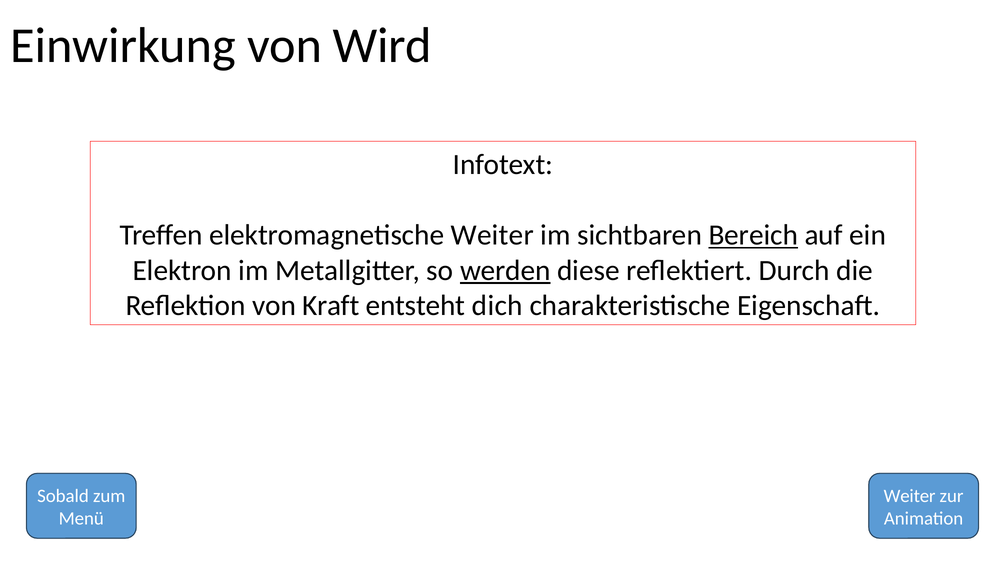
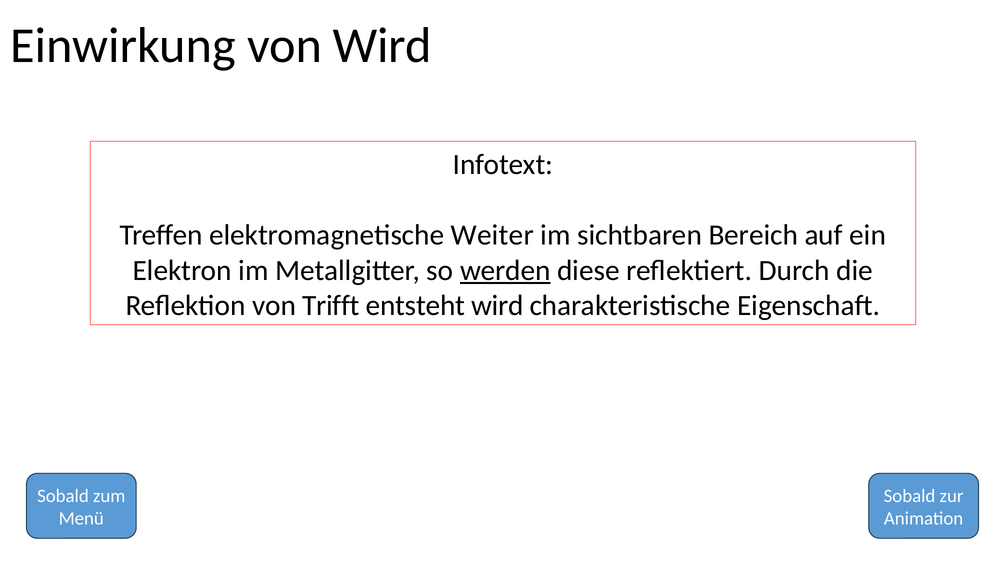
Bereich underline: present -> none
Kraft: Kraft -> Trifft
entsteht dich: dich -> wird
Weiter at (910, 496): Weiter -> Sobald
